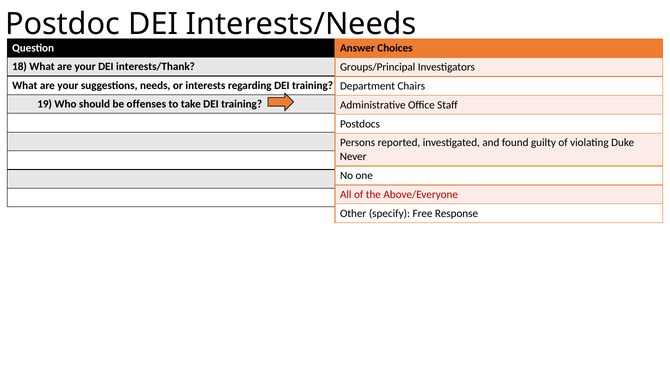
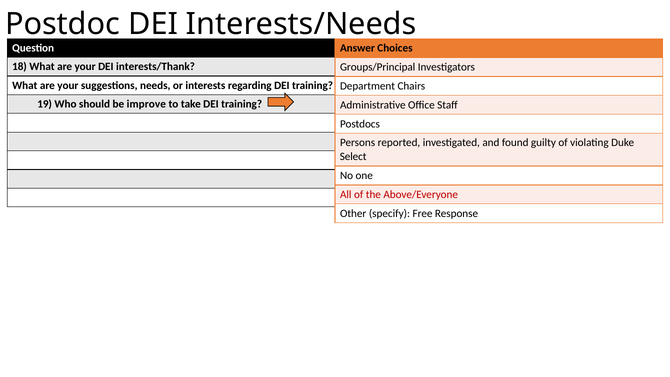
offenses: offenses -> improve
Never: Never -> Select
